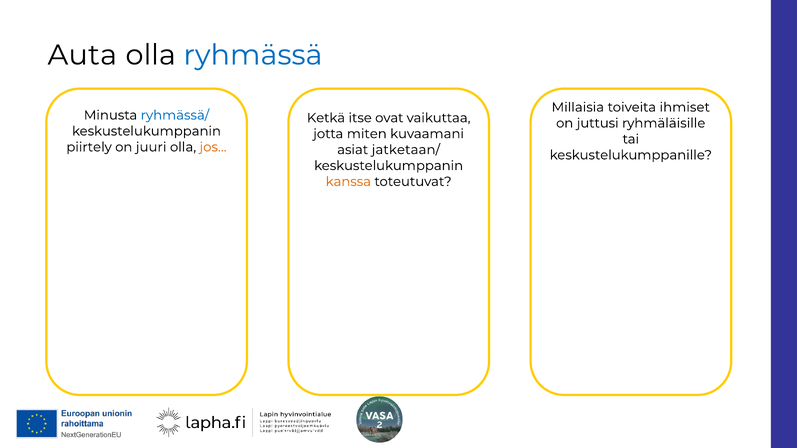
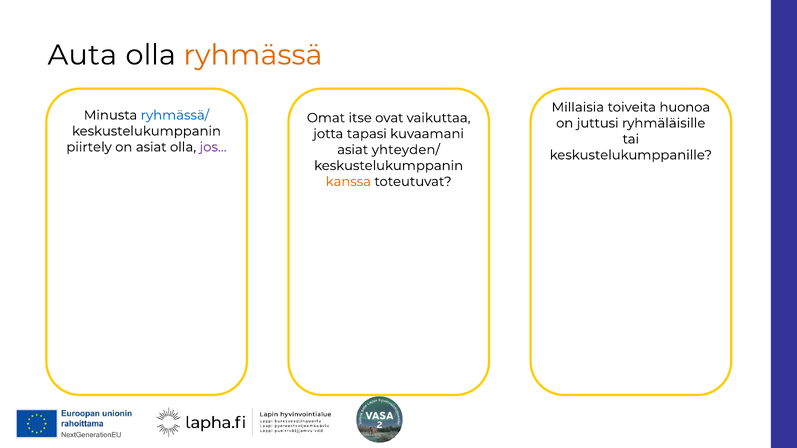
ryhmässä colour: blue -> orange
ihmiset: ihmiset -> huonoa
Ketkä: Ketkä -> Omat
miten: miten -> tapasi
on juuri: juuri -> asiat
jos… colour: orange -> purple
jatketaan/: jatketaan/ -> yhteyden/
